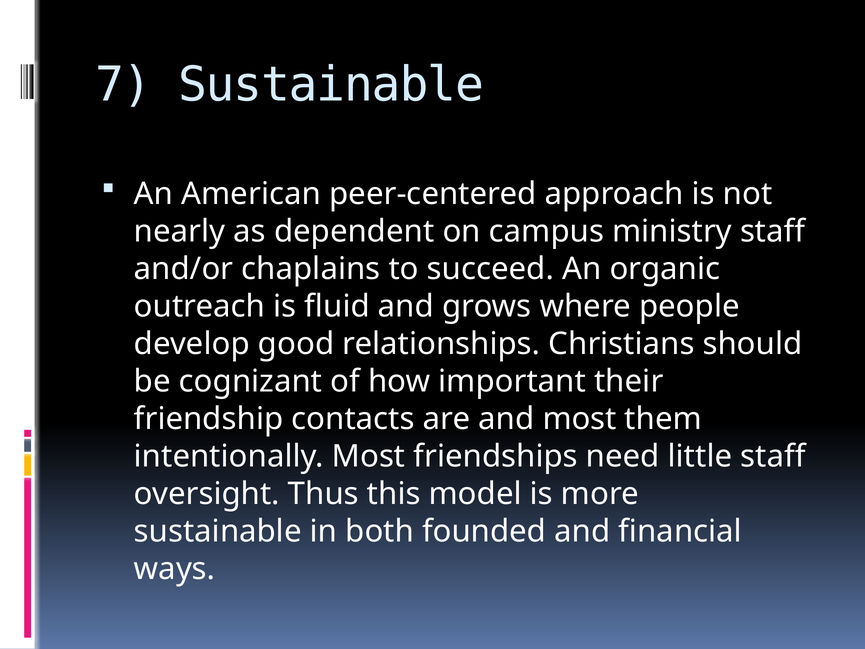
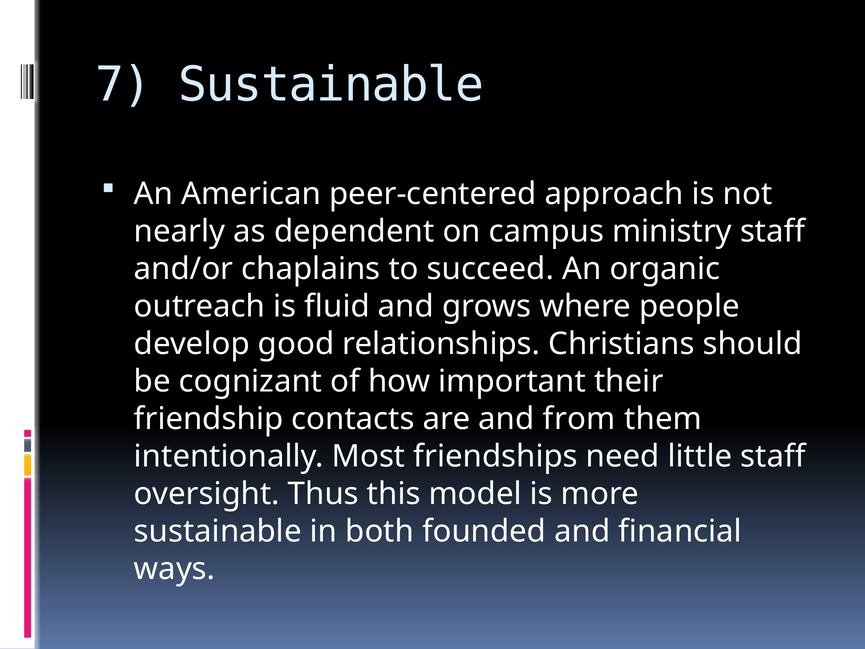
and most: most -> from
